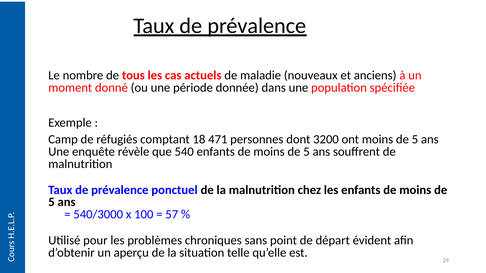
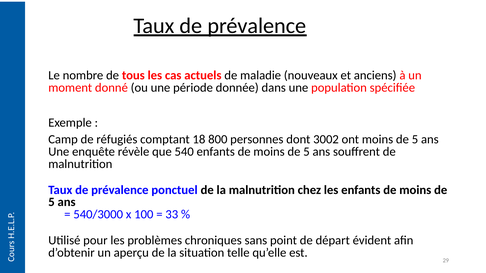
471: 471 -> 800
3200: 3200 -> 3002
57: 57 -> 33
